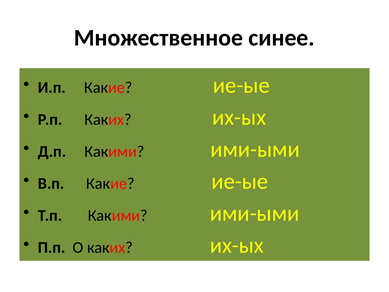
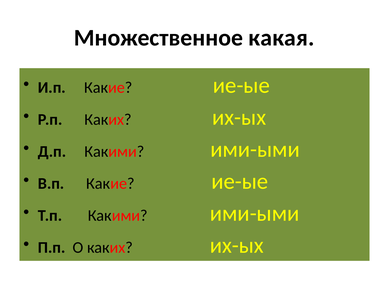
синее: синее -> какая
